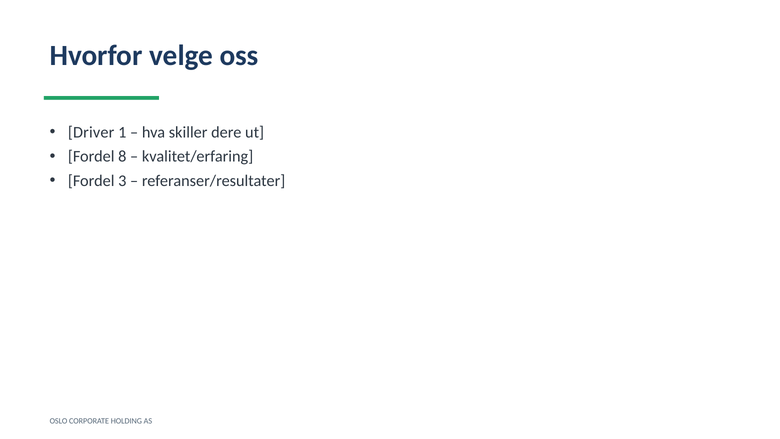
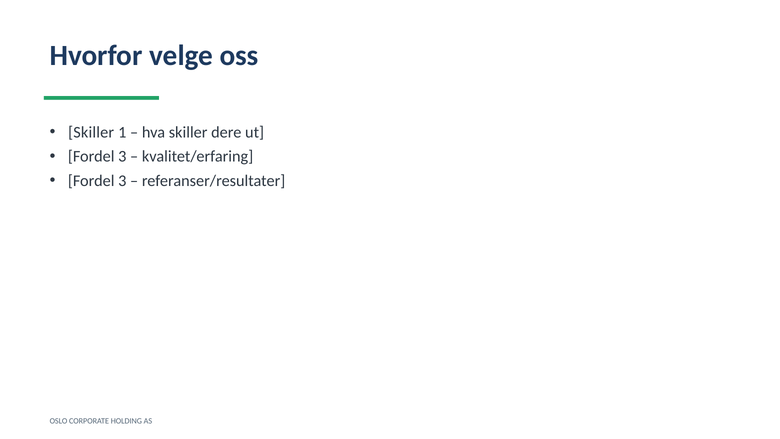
Driver at (91, 132): Driver -> Skiller
8 at (122, 156): 8 -> 3
